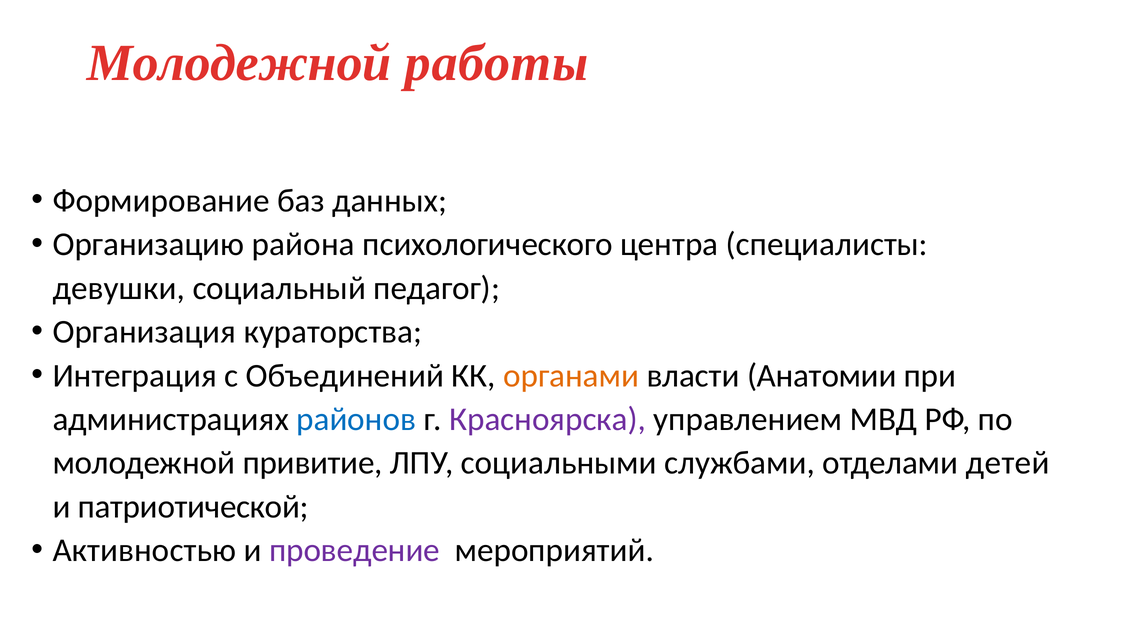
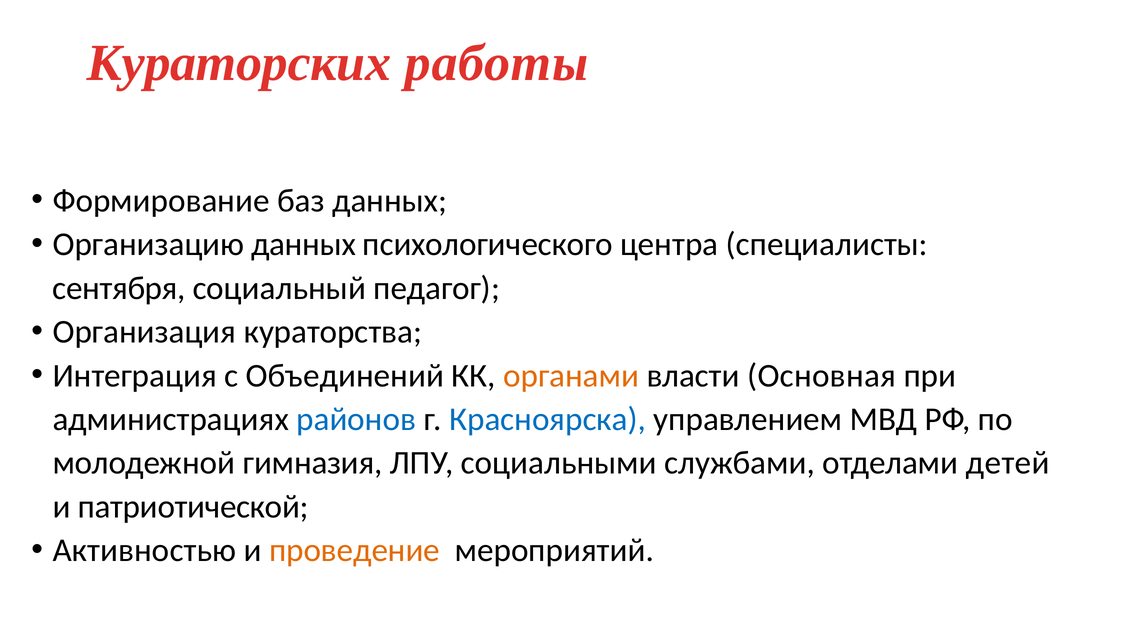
Молодежной at (239, 63): Молодежной -> Кураторских
Организацию района: района -> данных
девушки: девушки -> сентября
Анатомии: Анатомии -> Основная
Красноярска colour: purple -> blue
привитие: привитие -> гимназия
проведение colour: purple -> orange
